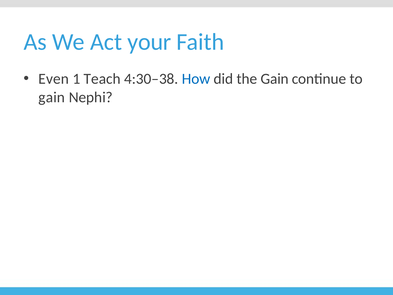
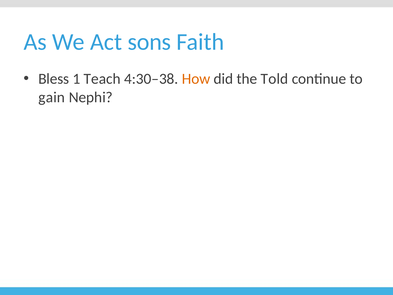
your: your -> sons
Even: Even -> Bless
How colour: blue -> orange
the Gain: Gain -> Told
